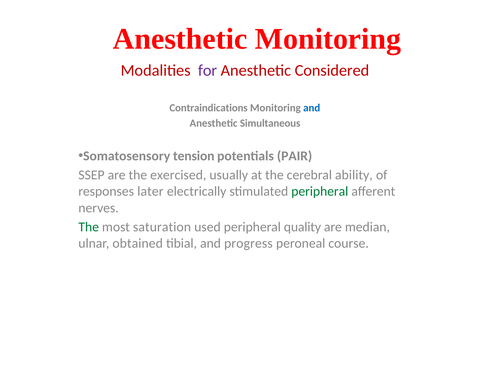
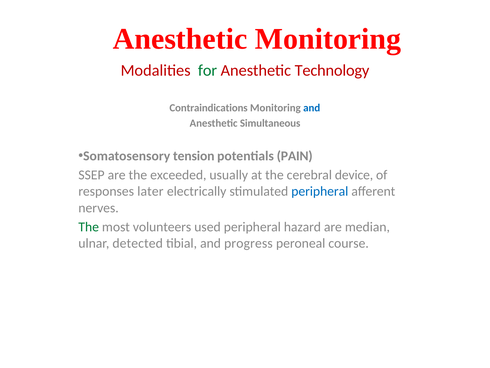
for colour: purple -> green
Considered: Considered -> Technology
PAIR: PAIR -> PAIN
exercised: exercised -> exceeded
ability: ability -> device
peripheral at (320, 191) colour: green -> blue
saturation: saturation -> volunteers
quality: quality -> hazard
obtained: obtained -> detected
